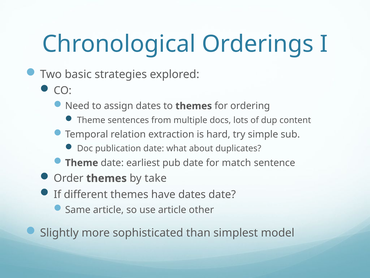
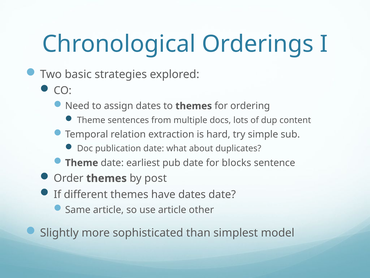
match: match -> blocks
take: take -> post
